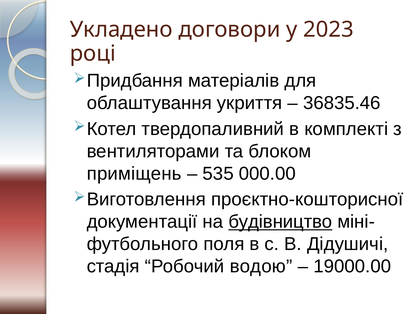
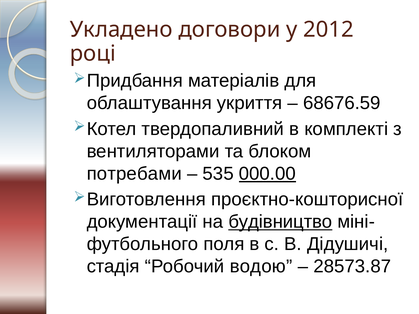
2023: 2023 -> 2012
36835.46: 36835.46 -> 68676.59
приміщень: приміщень -> потребами
000.00 underline: none -> present
19000.00: 19000.00 -> 28573.87
